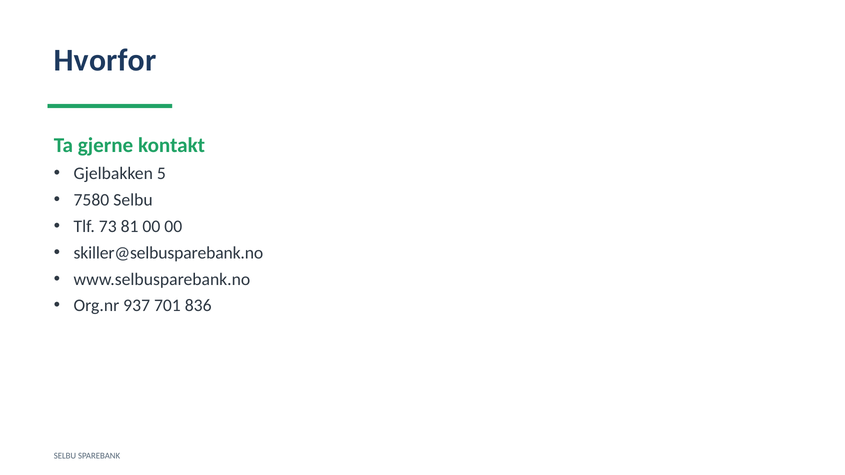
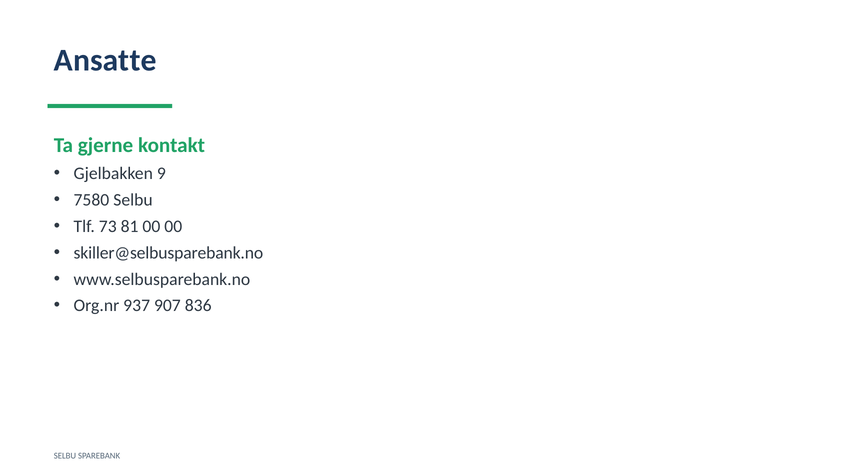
Hvorfor: Hvorfor -> Ansatte
5: 5 -> 9
701: 701 -> 907
